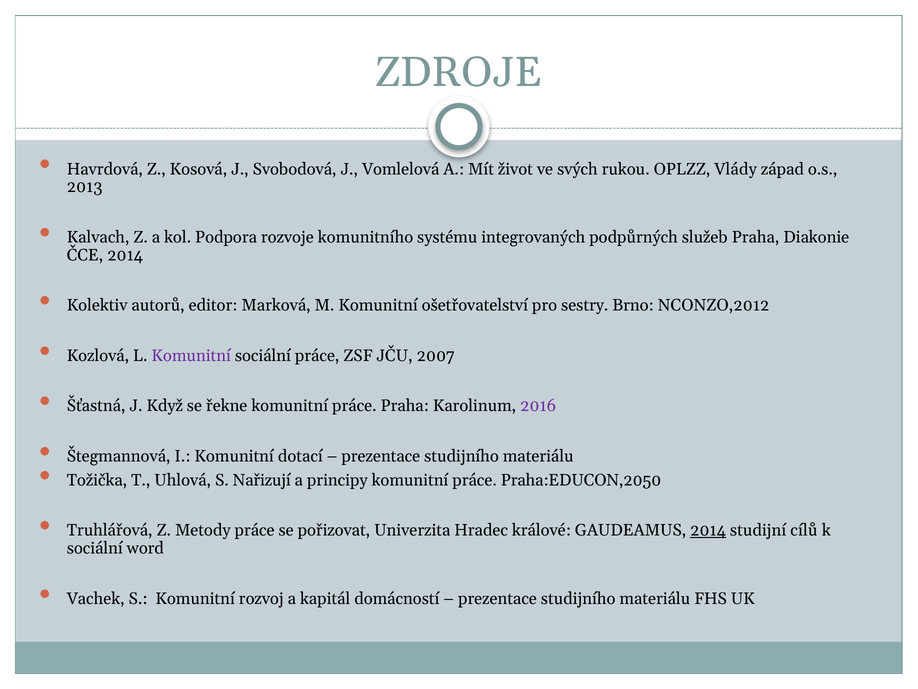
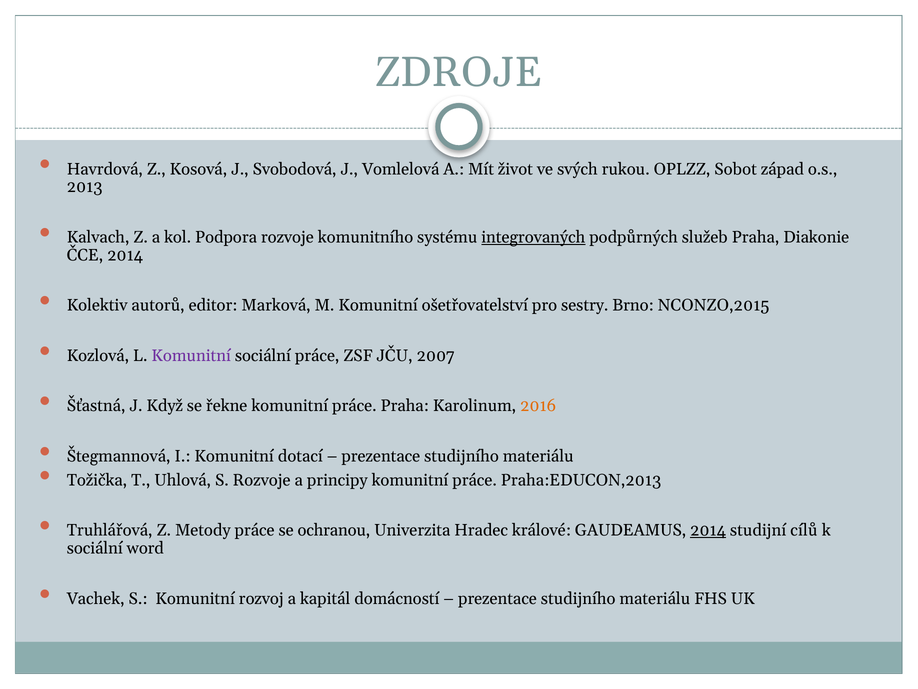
Vlády: Vlády -> Sobot
integrovaných underline: none -> present
NCONZO,2012: NCONZO,2012 -> NCONZO,2015
2016 colour: purple -> orange
S Nařizují: Nařizují -> Rozvoje
Praha:EDUCON,2050: Praha:EDUCON,2050 -> Praha:EDUCON,2013
pořizovat: pořizovat -> ochranou
